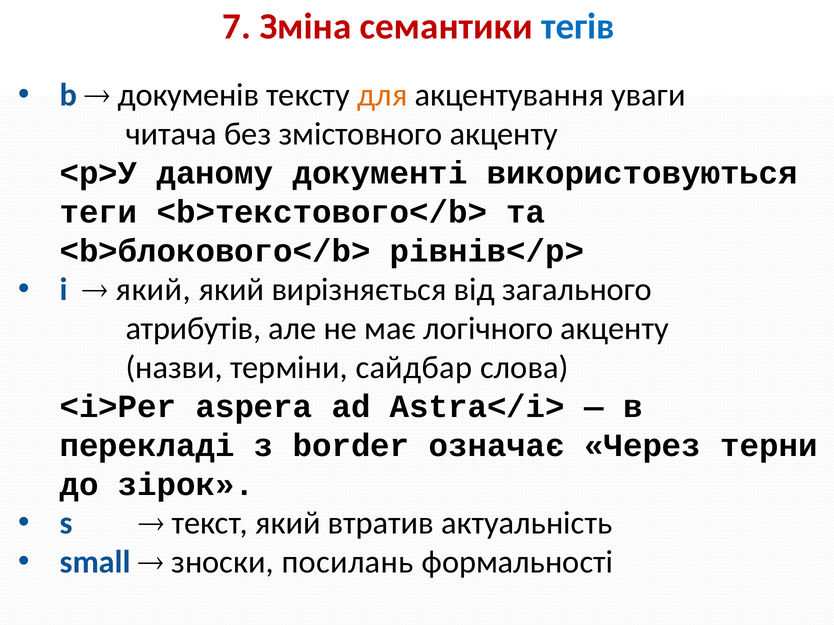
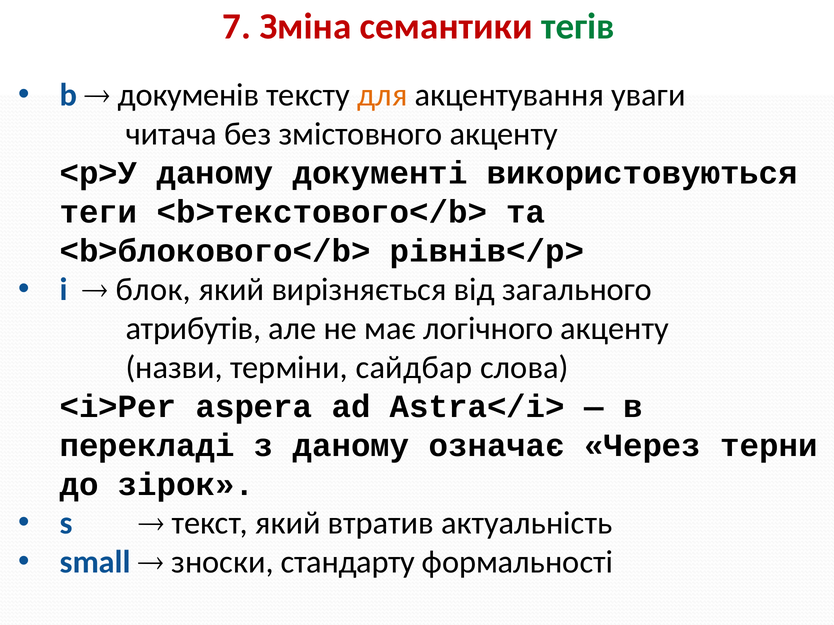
тегів colour: blue -> green
який at (153, 290): який -> блок
з border: border -> даному
посилань: посилань -> стандарту
